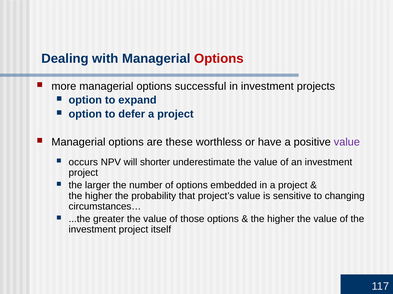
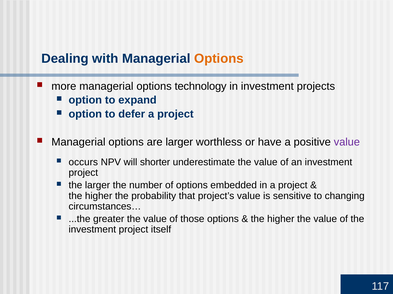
Options at (219, 59) colour: red -> orange
successful: successful -> technology
are these: these -> larger
